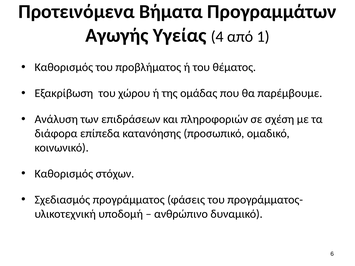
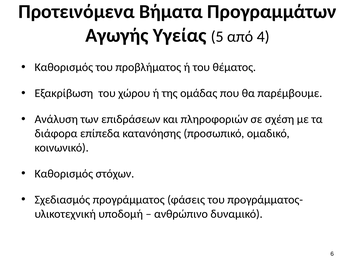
4: 4 -> 5
1: 1 -> 4
